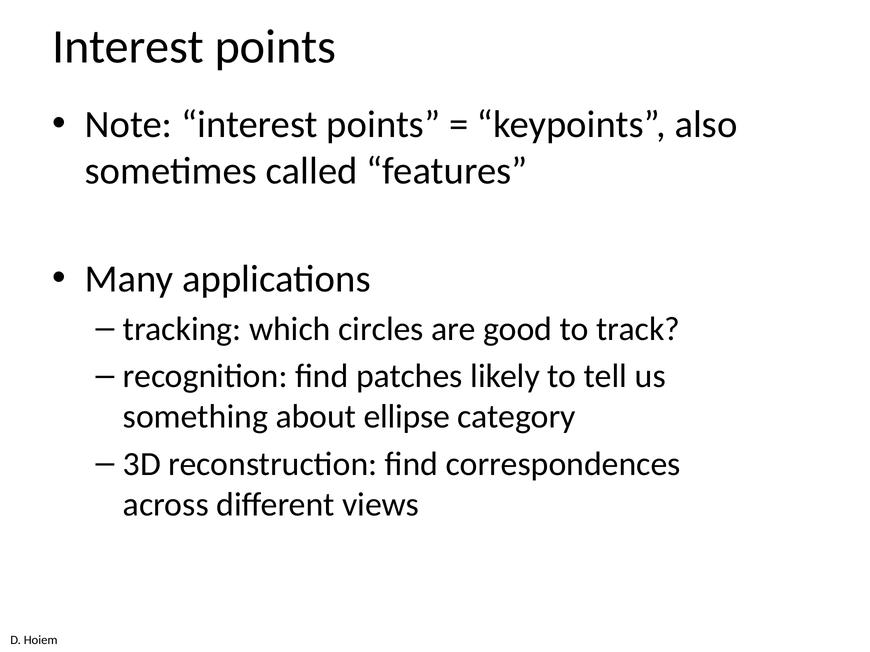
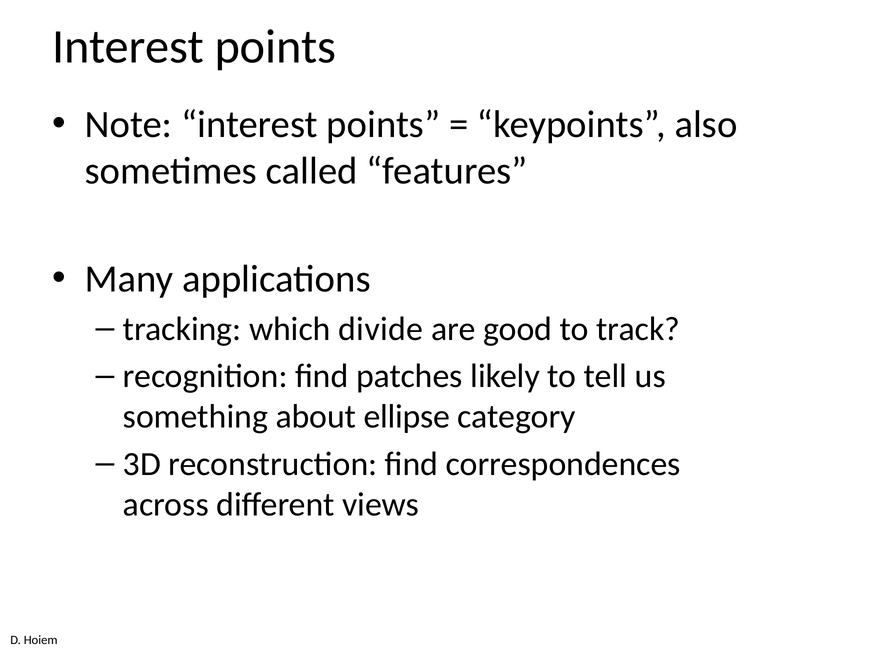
circles: circles -> divide
